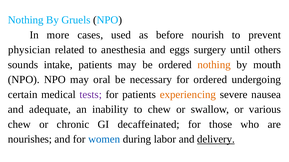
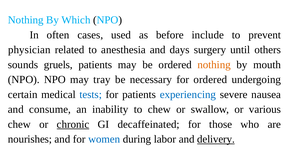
Gruels: Gruels -> Which
more: more -> often
nourish: nourish -> include
eggs: eggs -> days
intake: intake -> gruels
oral: oral -> tray
tests colour: purple -> blue
experiencing colour: orange -> blue
adequate: adequate -> consume
chronic underline: none -> present
